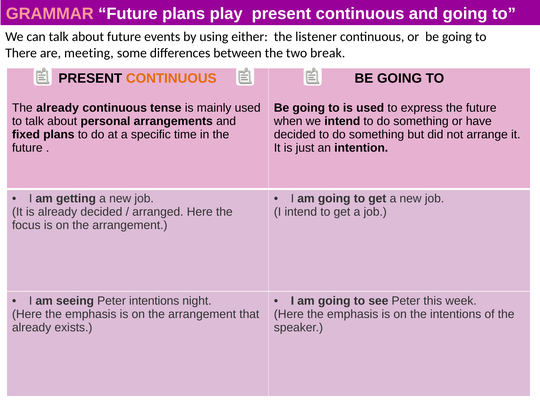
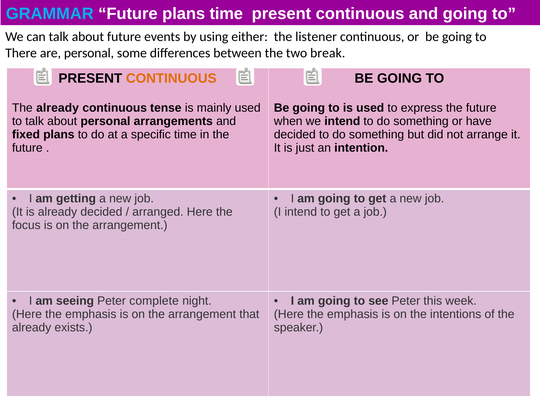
GRAMMAR colour: pink -> light blue
plans play: play -> time
are meeting: meeting -> personal
Peter intentions: intentions -> complete
